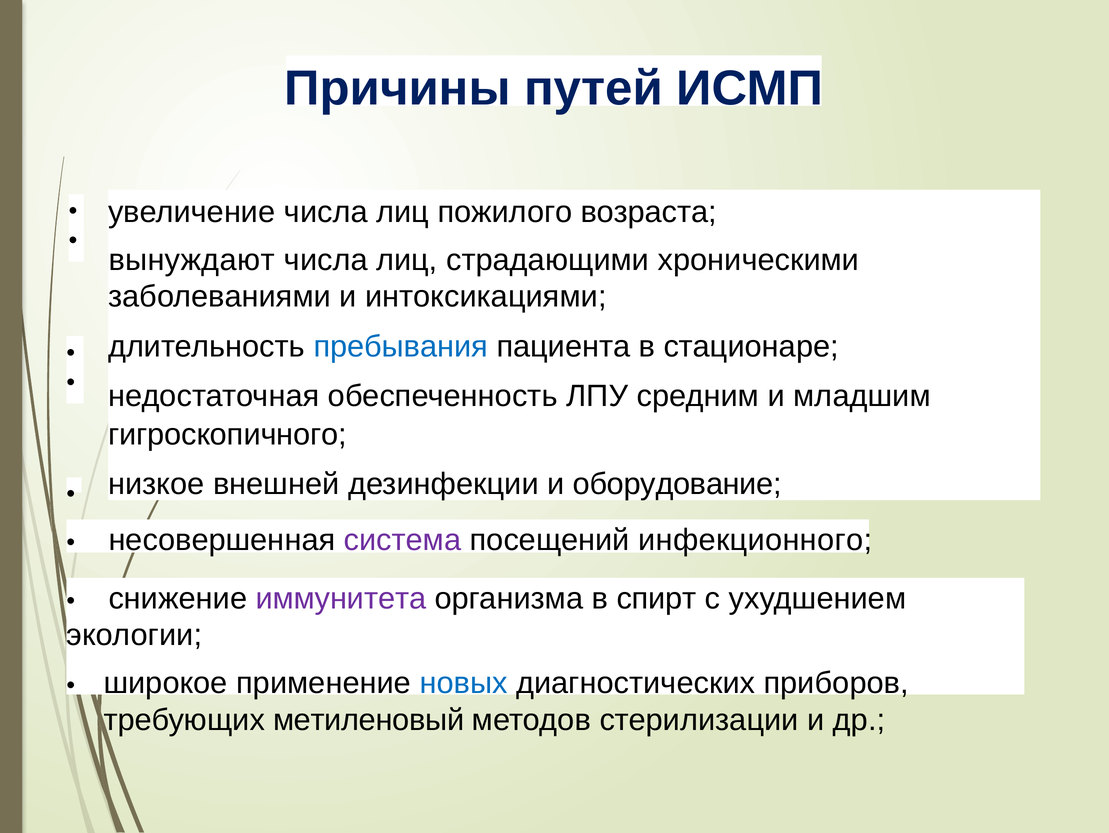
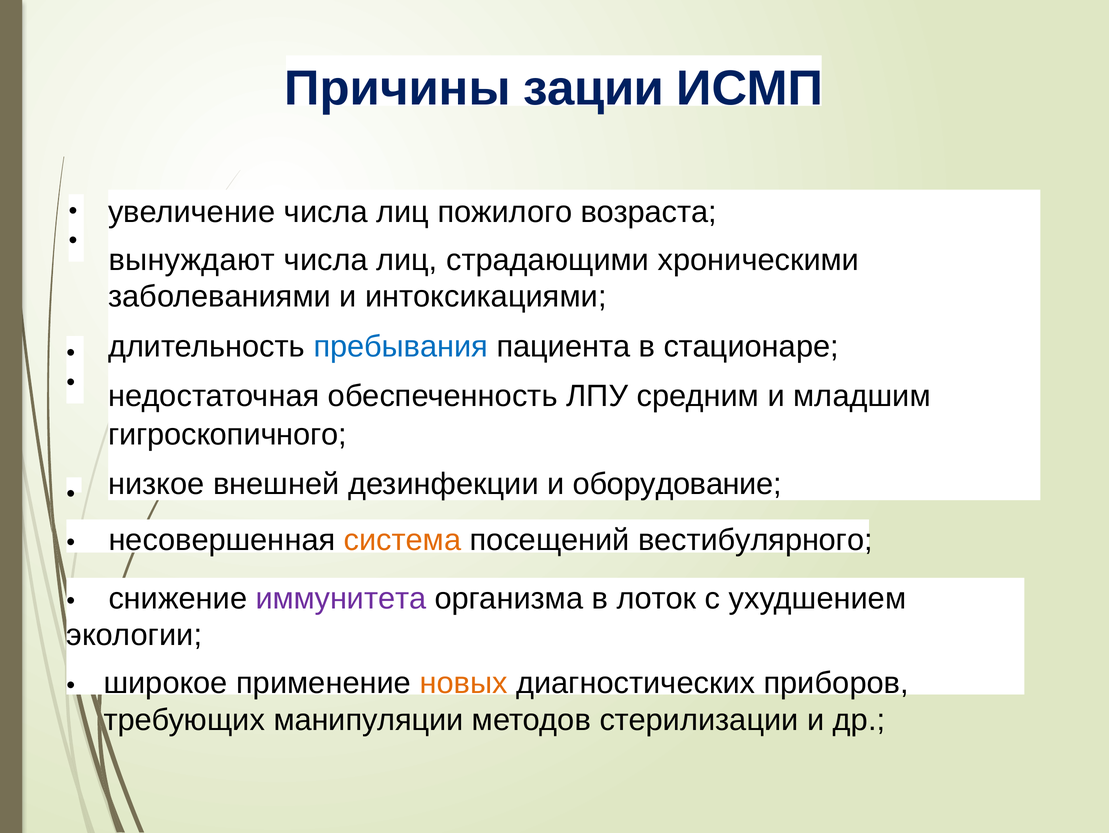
путей: путей -> зации
система colour: purple -> orange
инфекционного: инфекционного -> вестибулярного
спирт: спирт -> лоток
новых colour: blue -> orange
метиленовый: метиленовый -> манипуляции
